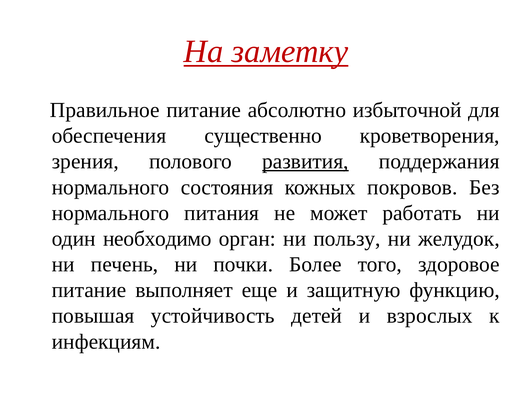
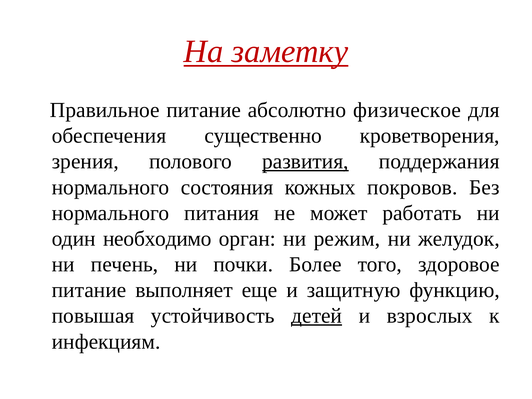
избыточной: избыточной -> физическое
пользу: пользу -> режим
детей underline: none -> present
